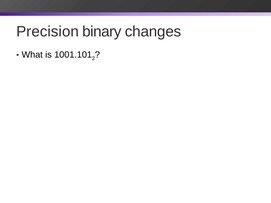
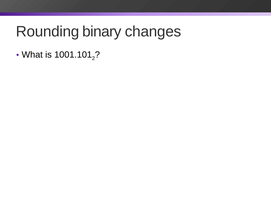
Precision: Precision -> Rounding
